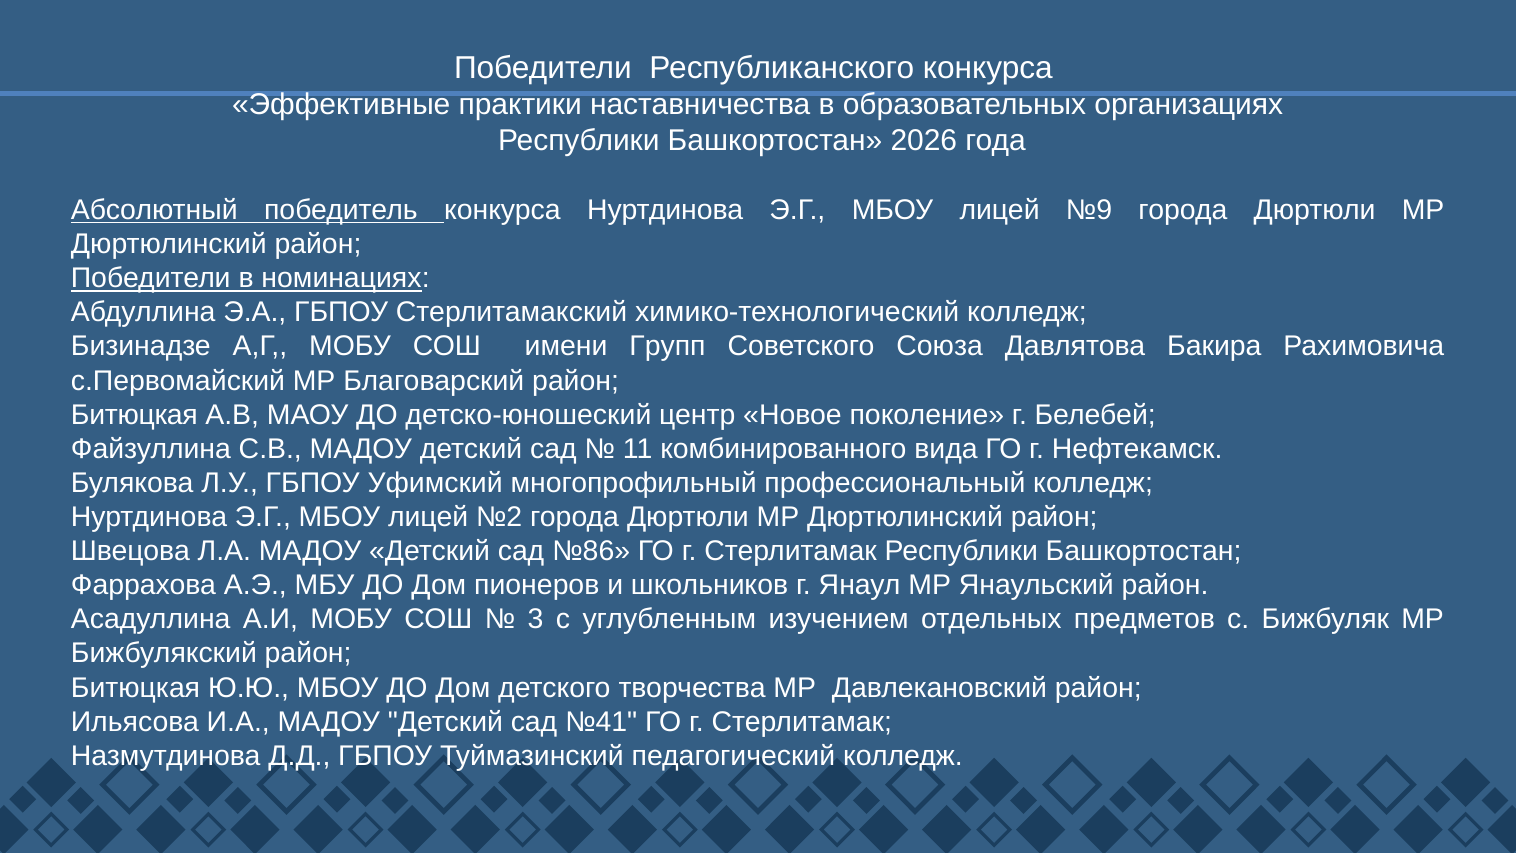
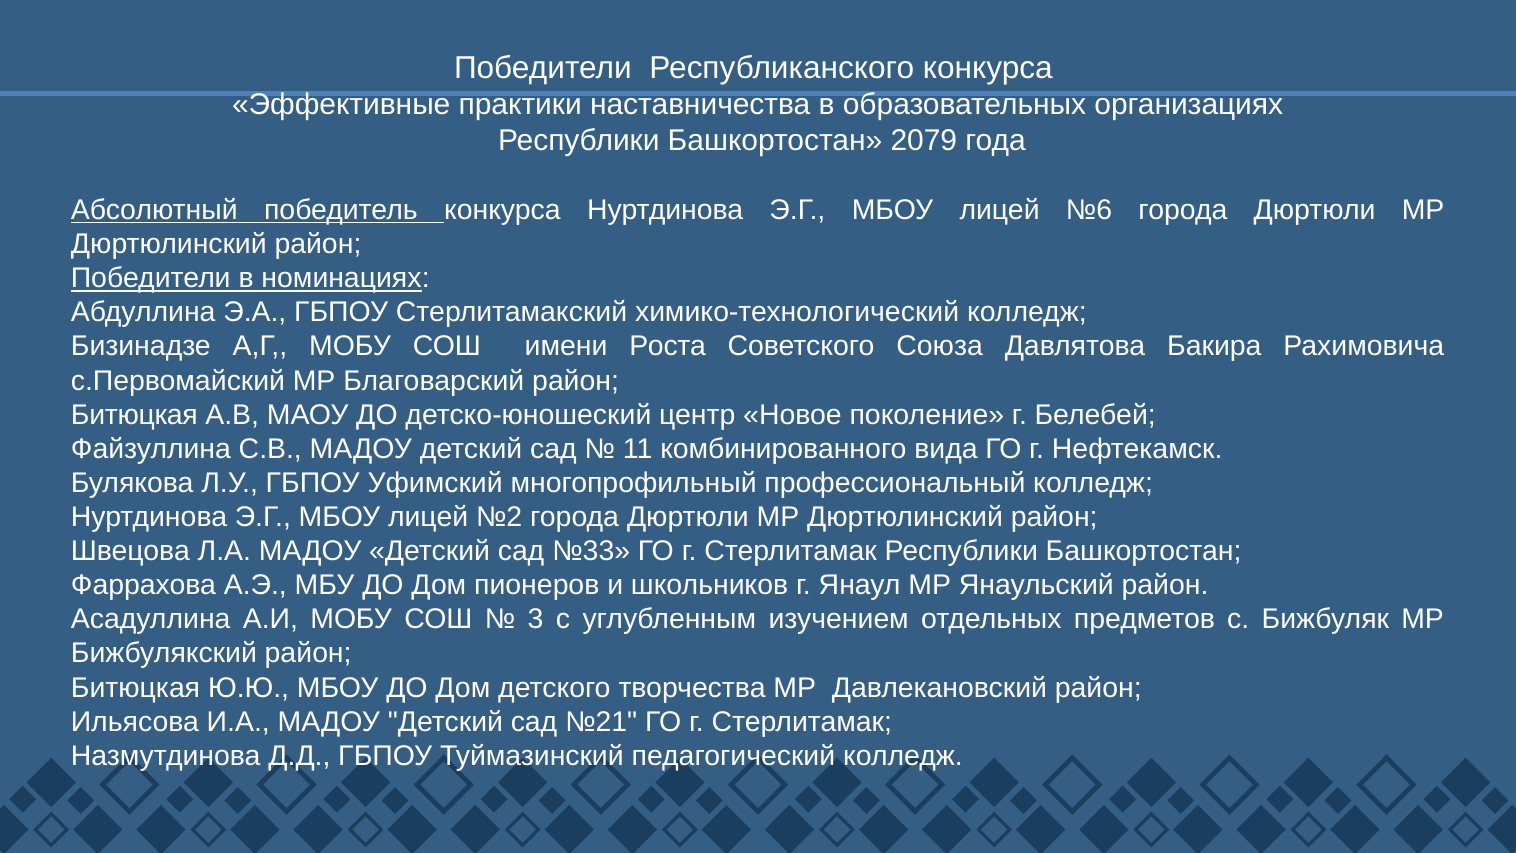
2026: 2026 -> 2079
№9: №9 -> №6
Групп: Групп -> Роста
№86: №86 -> №33
№41: №41 -> №21
